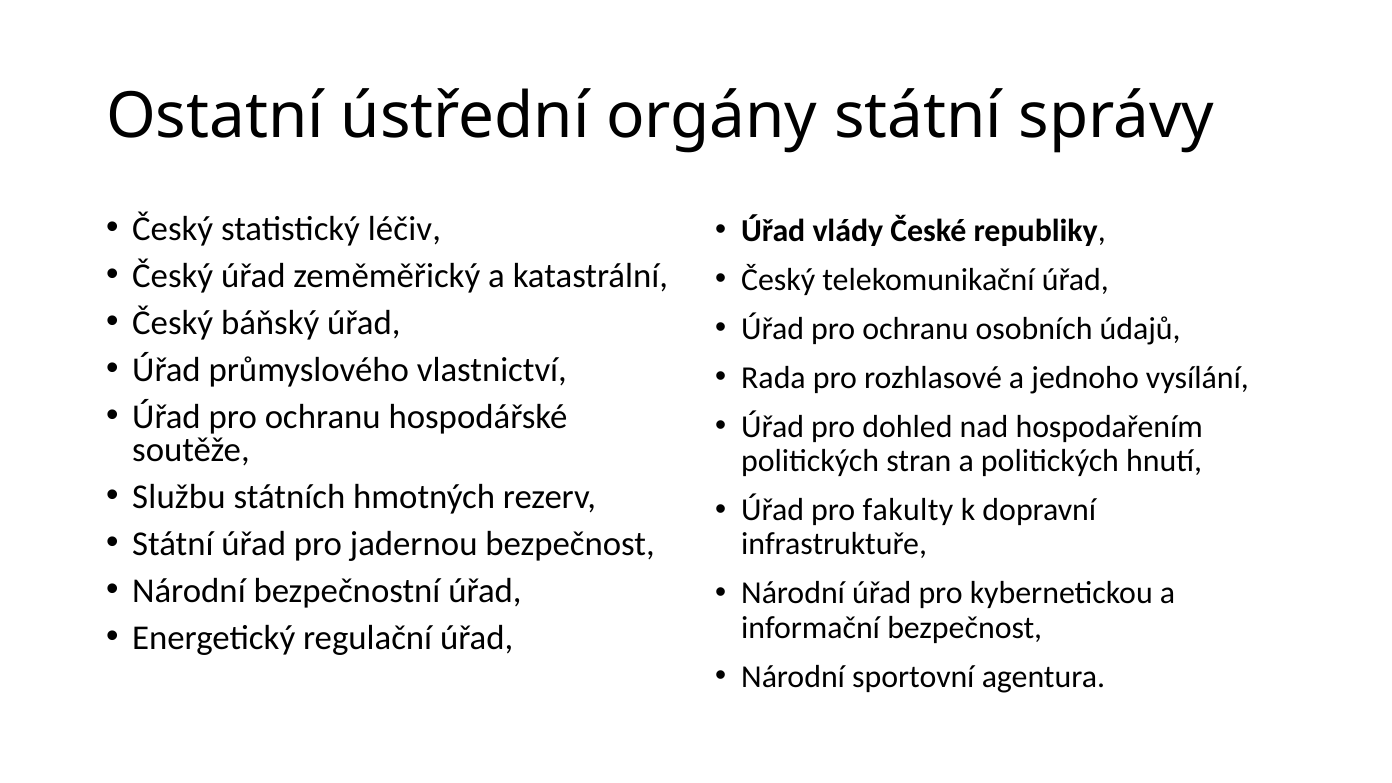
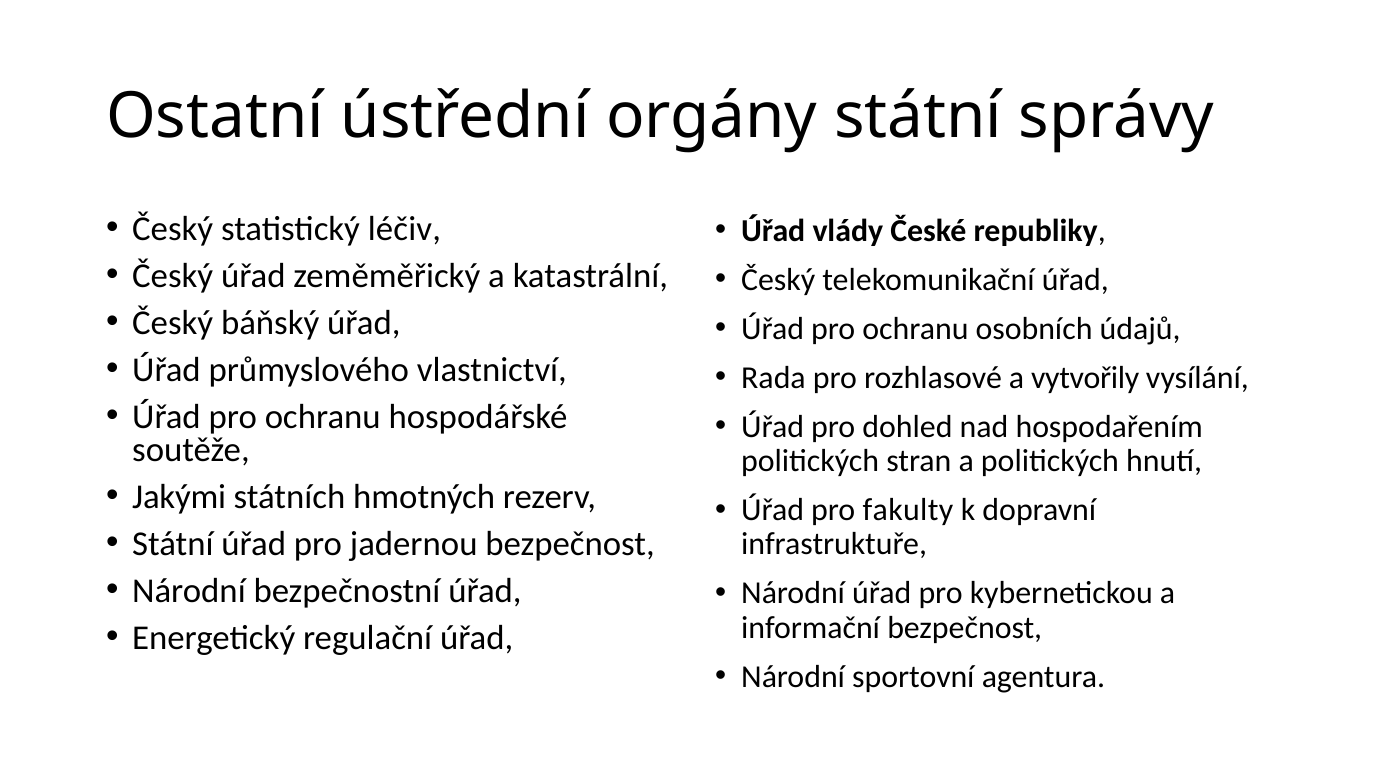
jednoho: jednoho -> vytvořily
Službu: Službu -> Jakými
